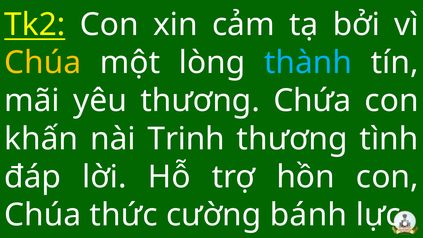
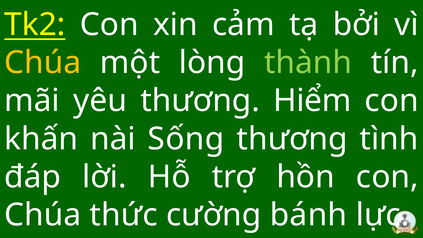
thành colour: light blue -> light green
Chứa: Chứa -> Hiểm
Trinh: Trinh -> Sống
